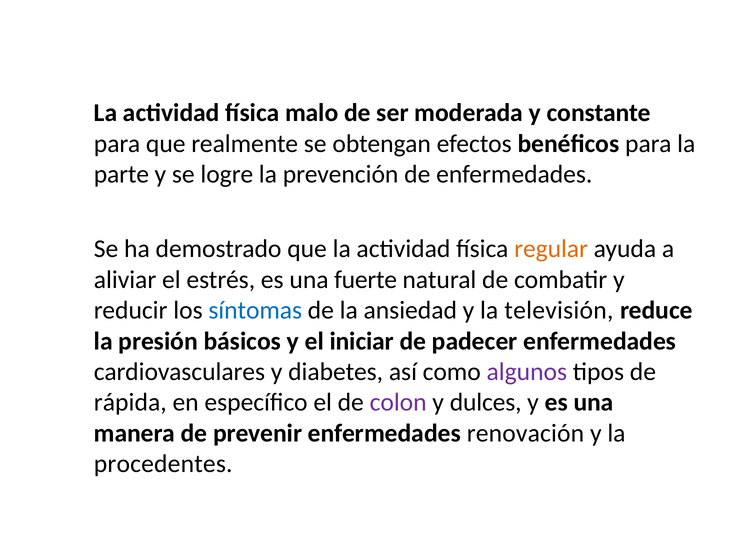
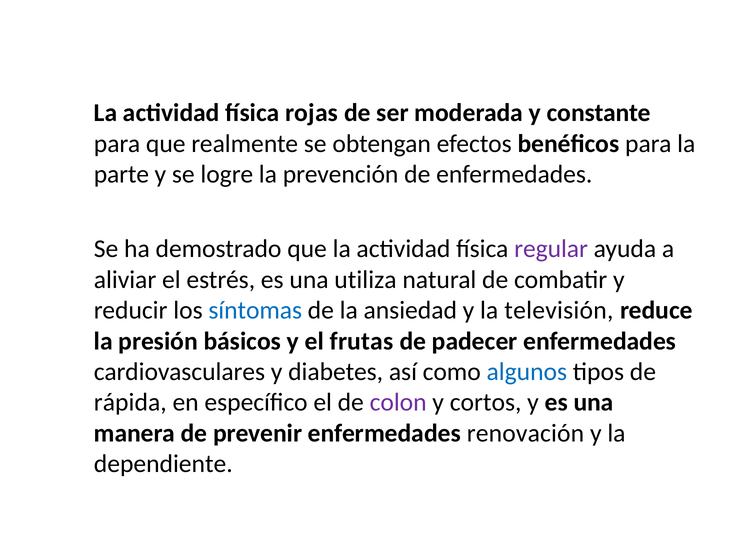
malo: malo -> rojas
regular colour: orange -> purple
fuerte: fuerte -> utiliza
iniciar: iniciar -> frutas
algunos colour: purple -> blue
dulces: dulces -> cortos
procedentes: procedentes -> dependiente
